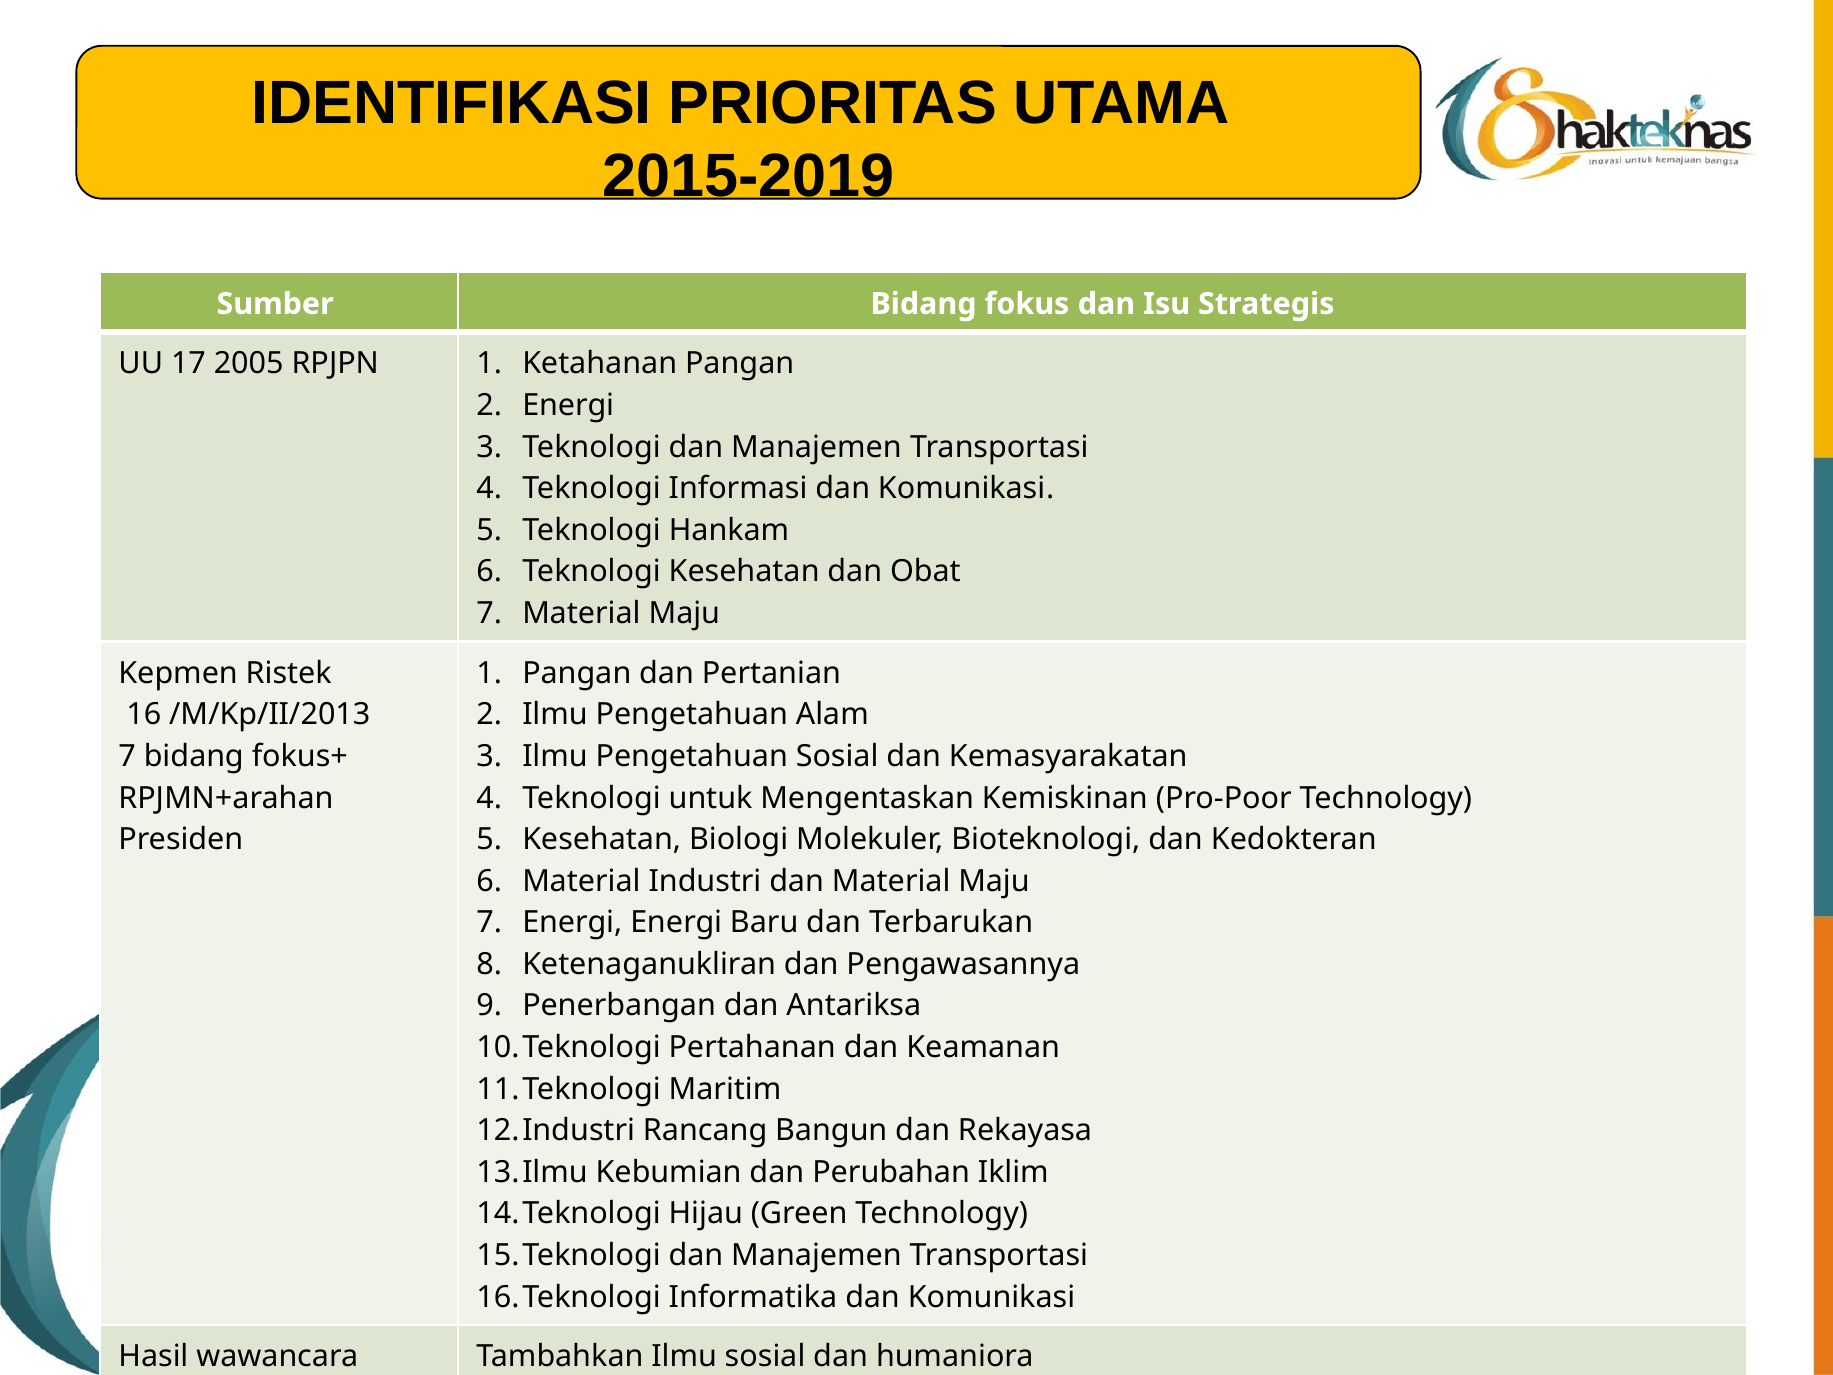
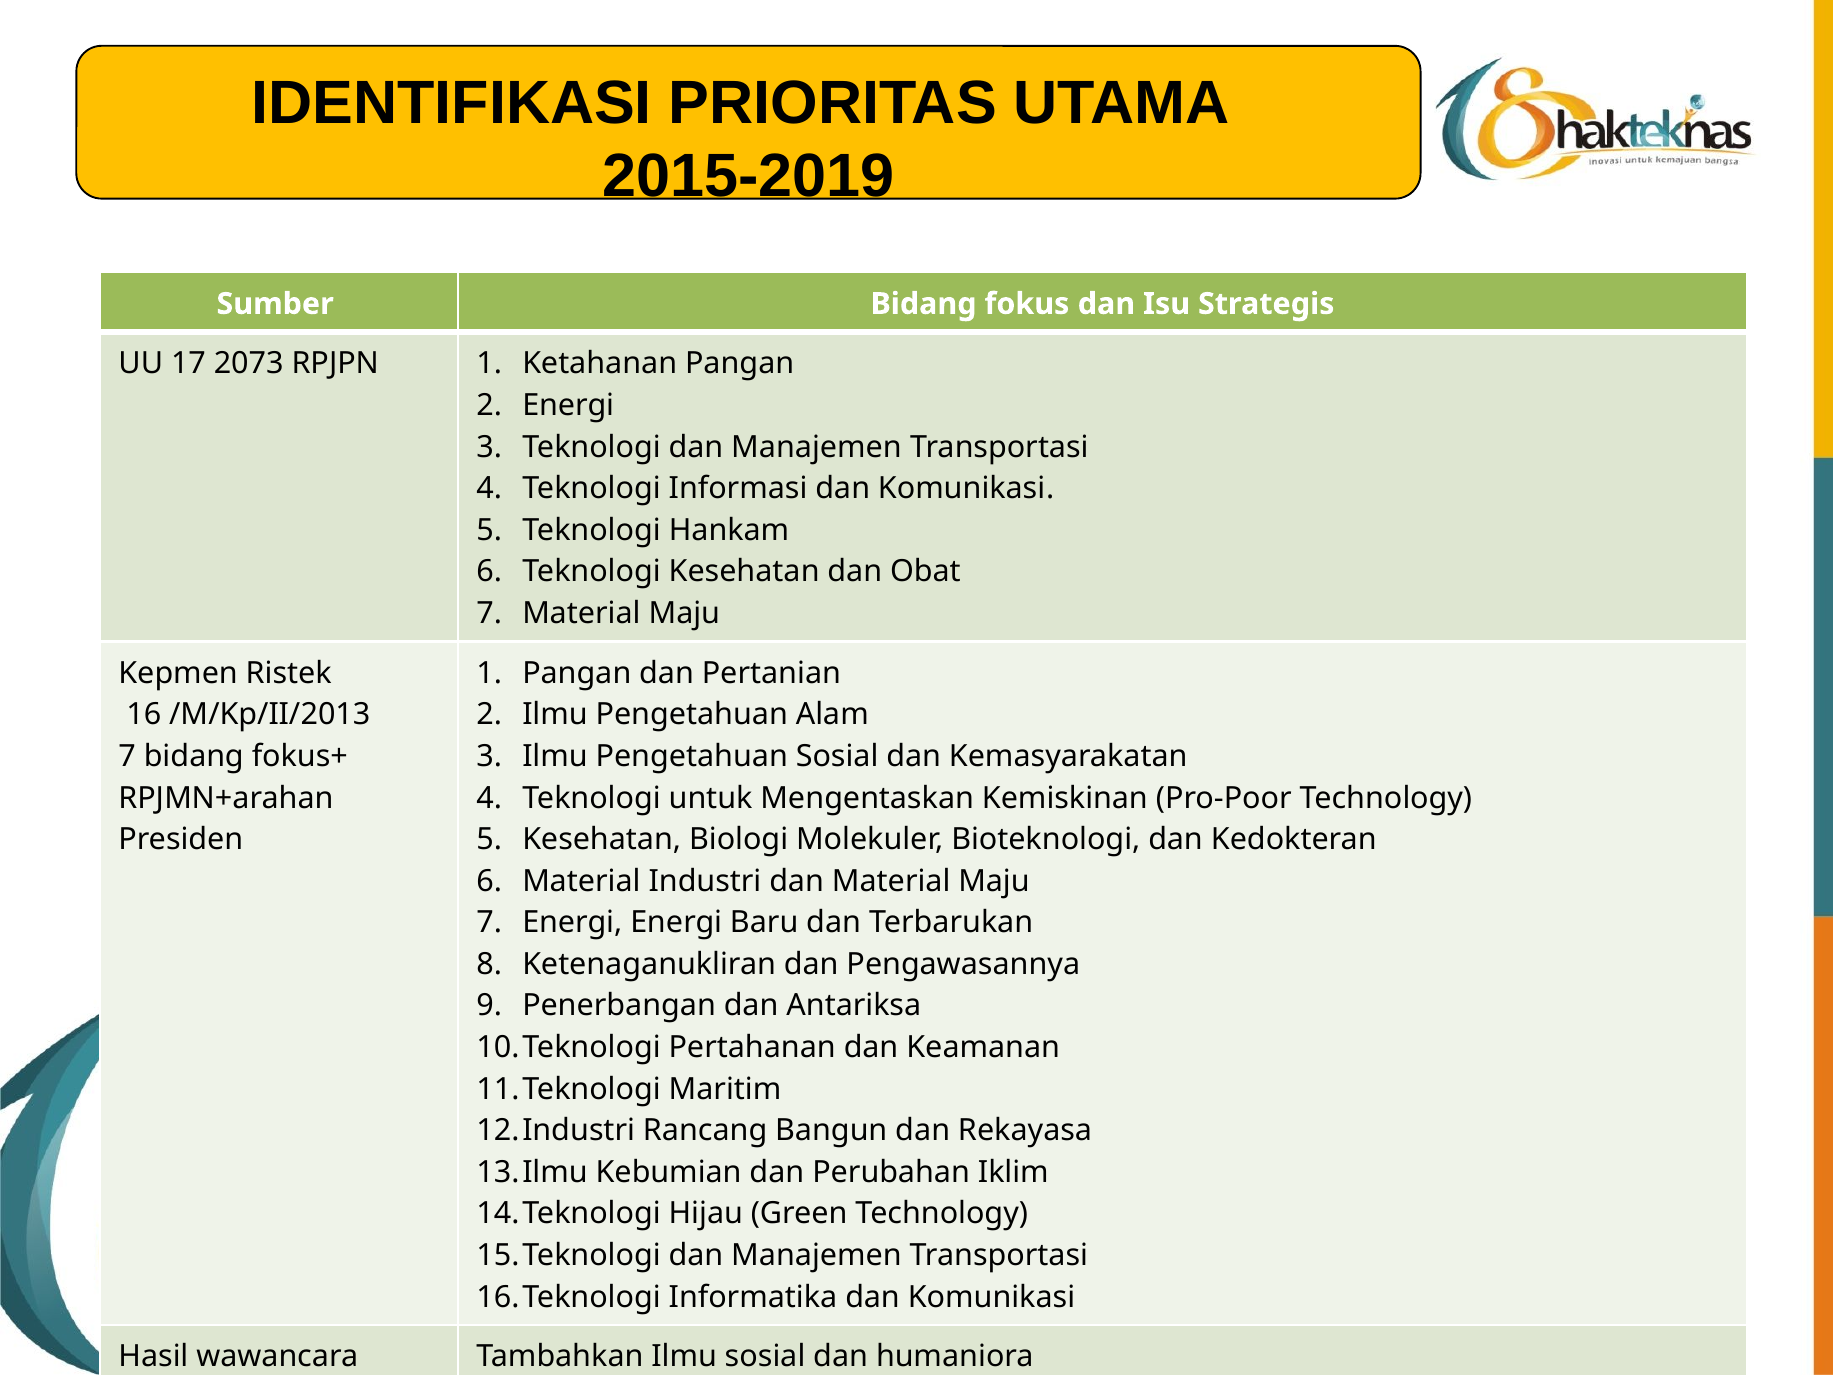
2005: 2005 -> 2073
